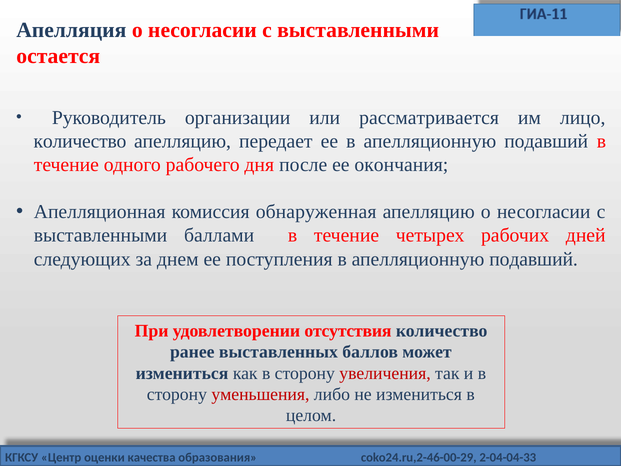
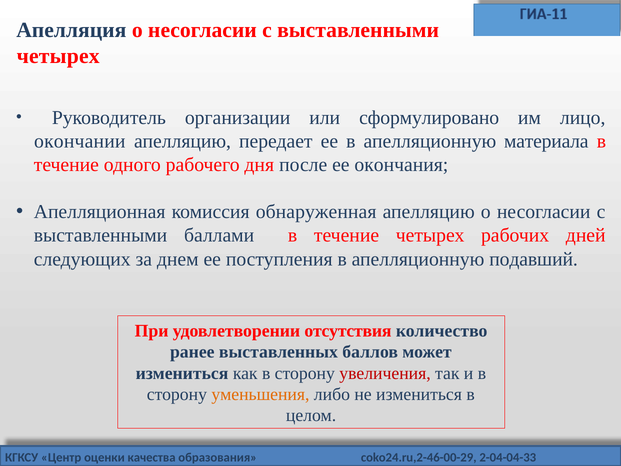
остается at (58, 56): остается -> четырех
рассматривается: рассматривается -> сформулировано
количество at (80, 141): количество -> окончании
ее в апелляционную подавший: подавший -> материала
уменьшения colour: red -> orange
